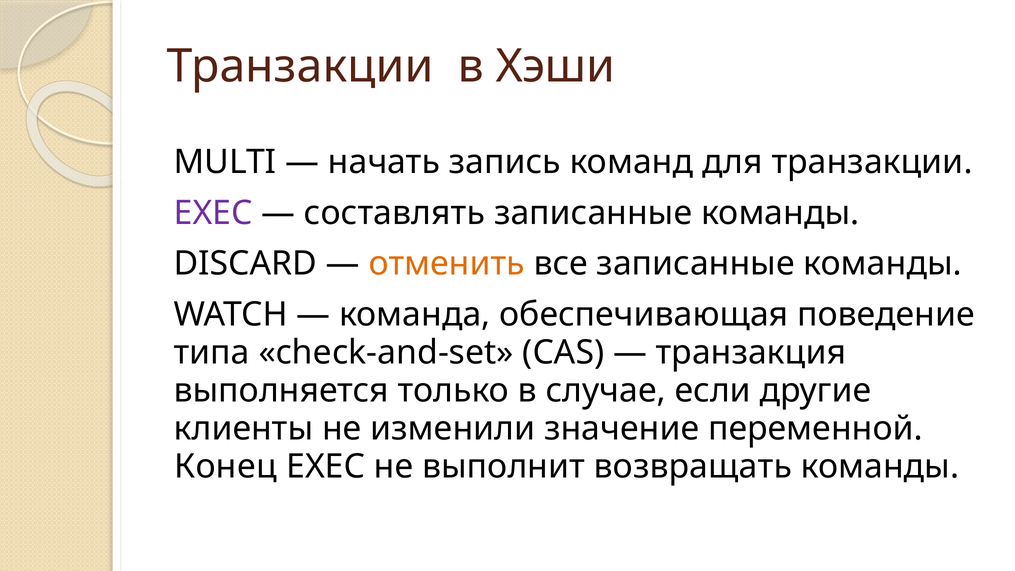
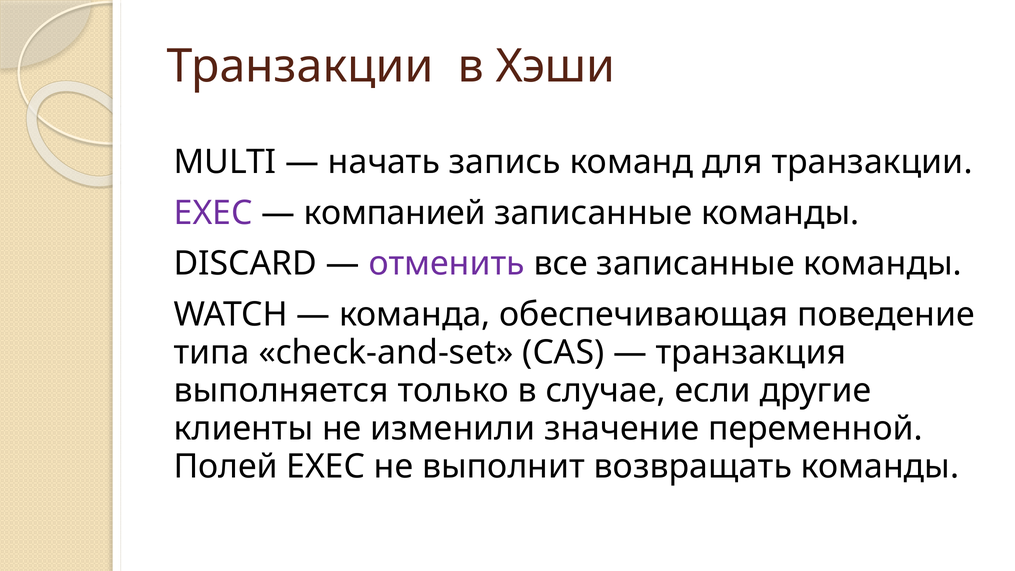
составлять: составлять -> компанией
отменить colour: orange -> purple
Конец: Конец -> Полей
